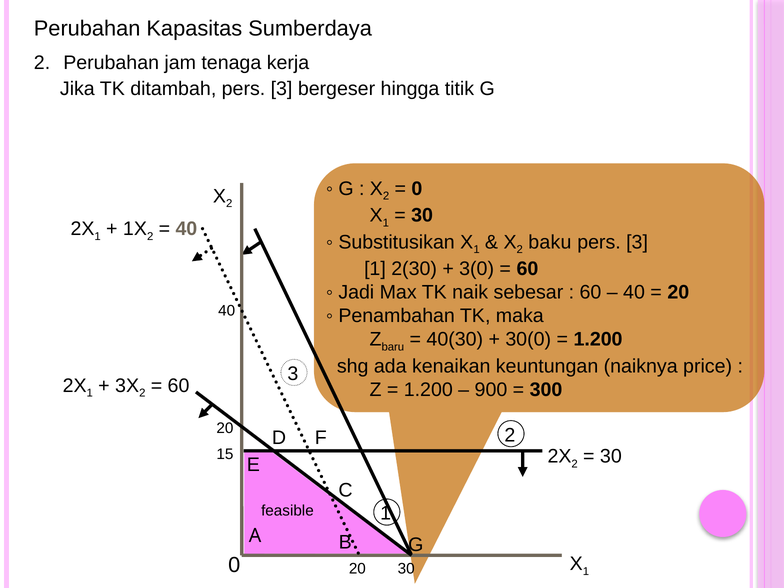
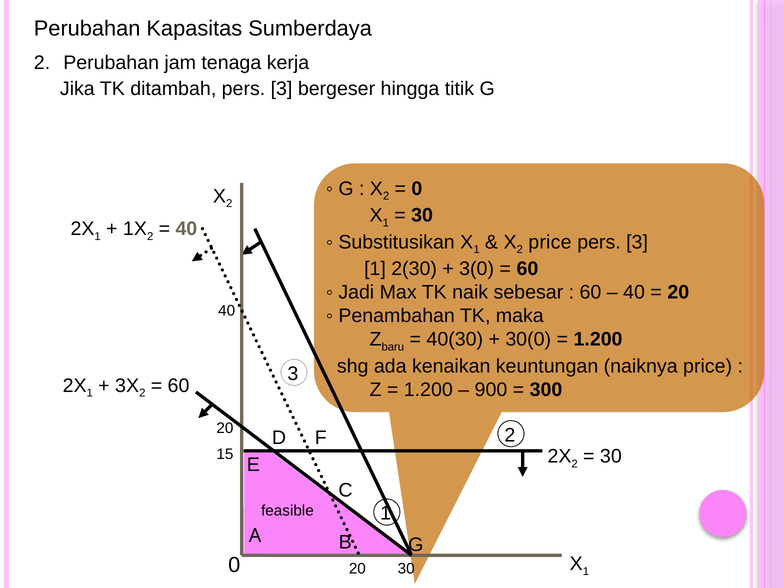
2 baku: baku -> price
